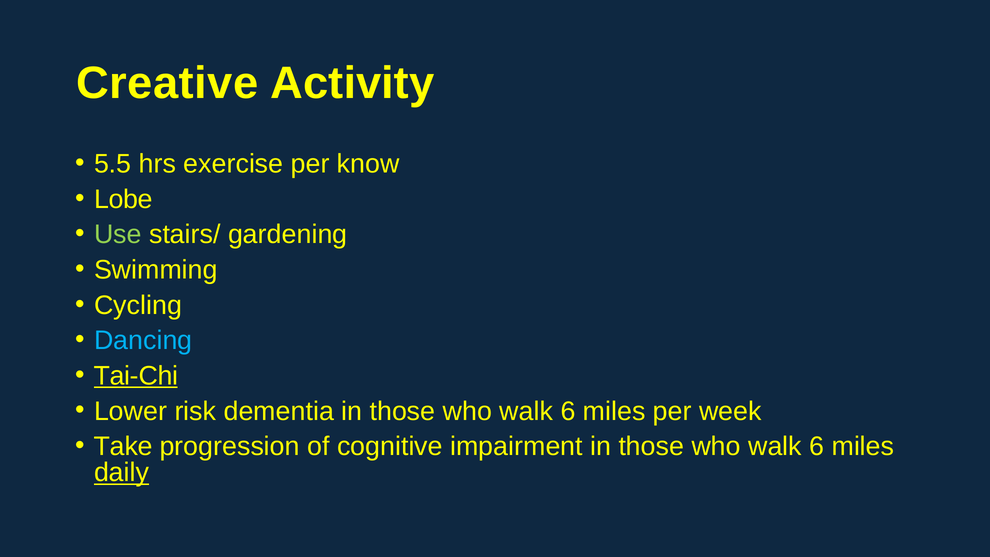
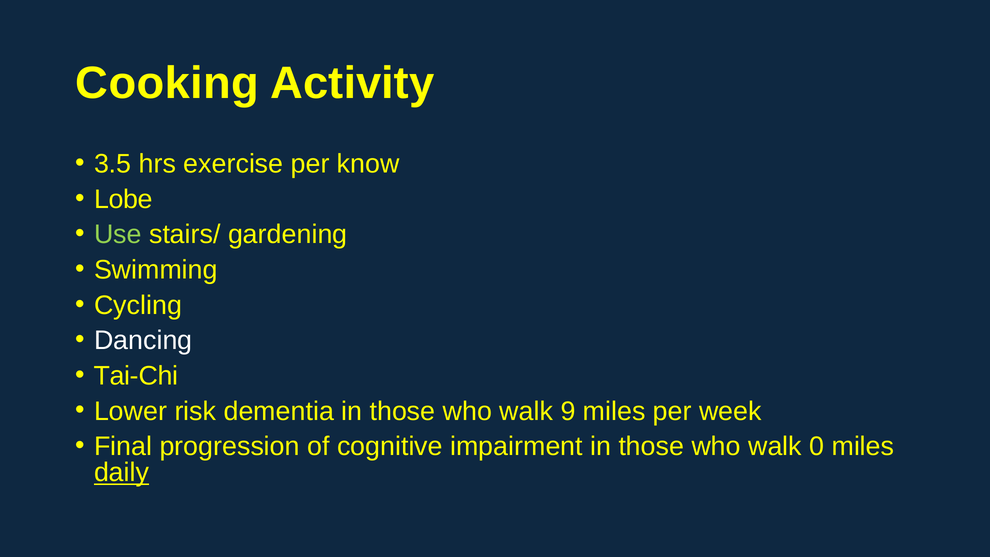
Creative: Creative -> Cooking
5.5: 5.5 -> 3.5
Dancing colour: light blue -> white
Tai-Chi underline: present -> none
6 at (568, 411): 6 -> 9
Take: Take -> Final
6 at (817, 446): 6 -> 0
